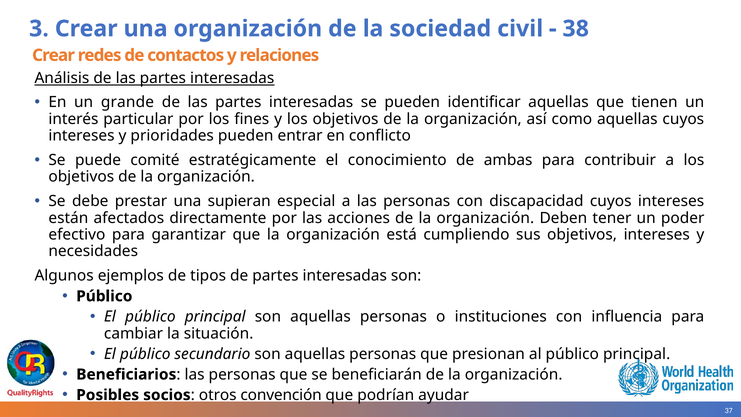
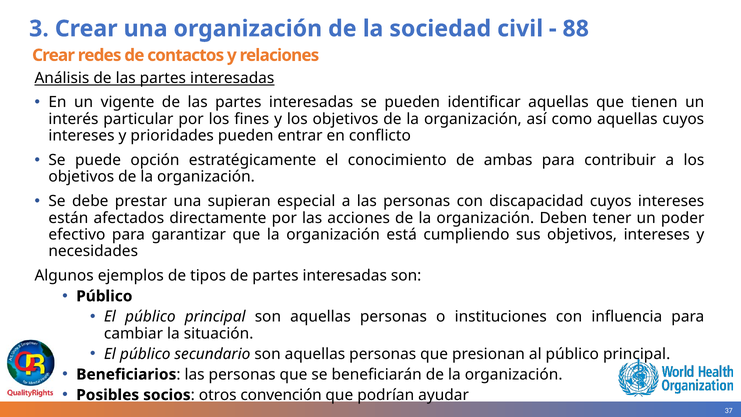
38: 38 -> 88
grande: grande -> vigente
comité: comité -> opción
